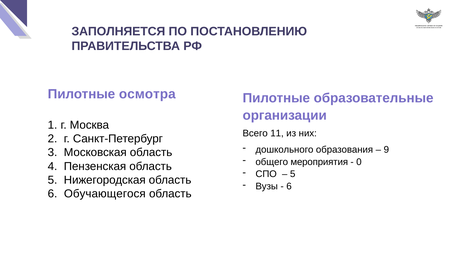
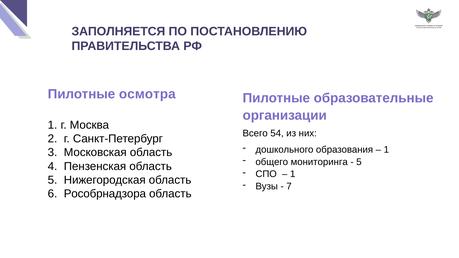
11: 11 -> 54
9 at (386, 150): 9 -> 1
мероприятия: мероприятия -> мониторинга
0 at (359, 162): 0 -> 5
5 at (293, 174): 5 -> 1
6 at (289, 187): 6 -> 7
Обучающегося: Обучающегося -> Рособрнадзора
